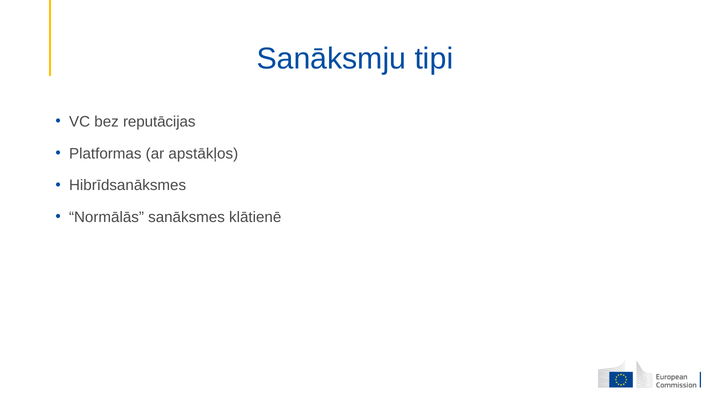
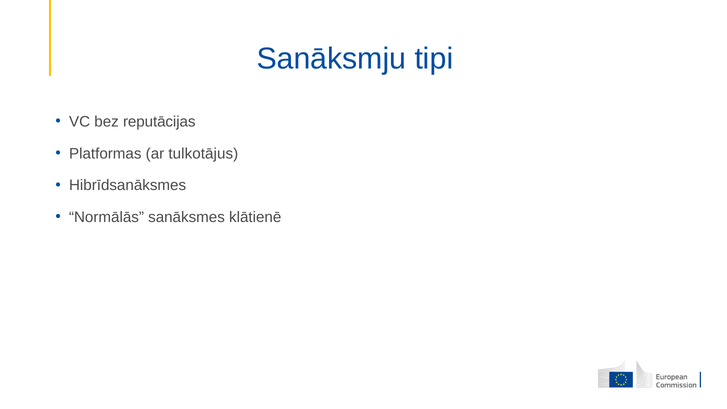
apstākļos: apstākļos -> tulkotājus
